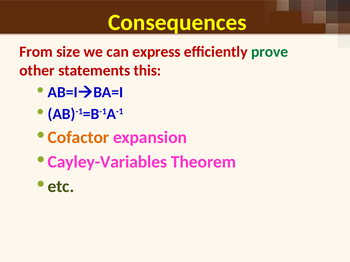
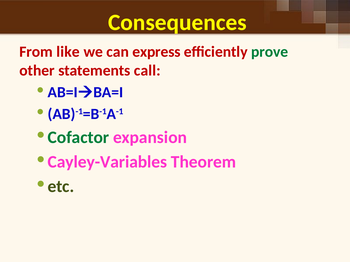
size: size -> like
this: this -> call
Cofactor colour: orange -> green
